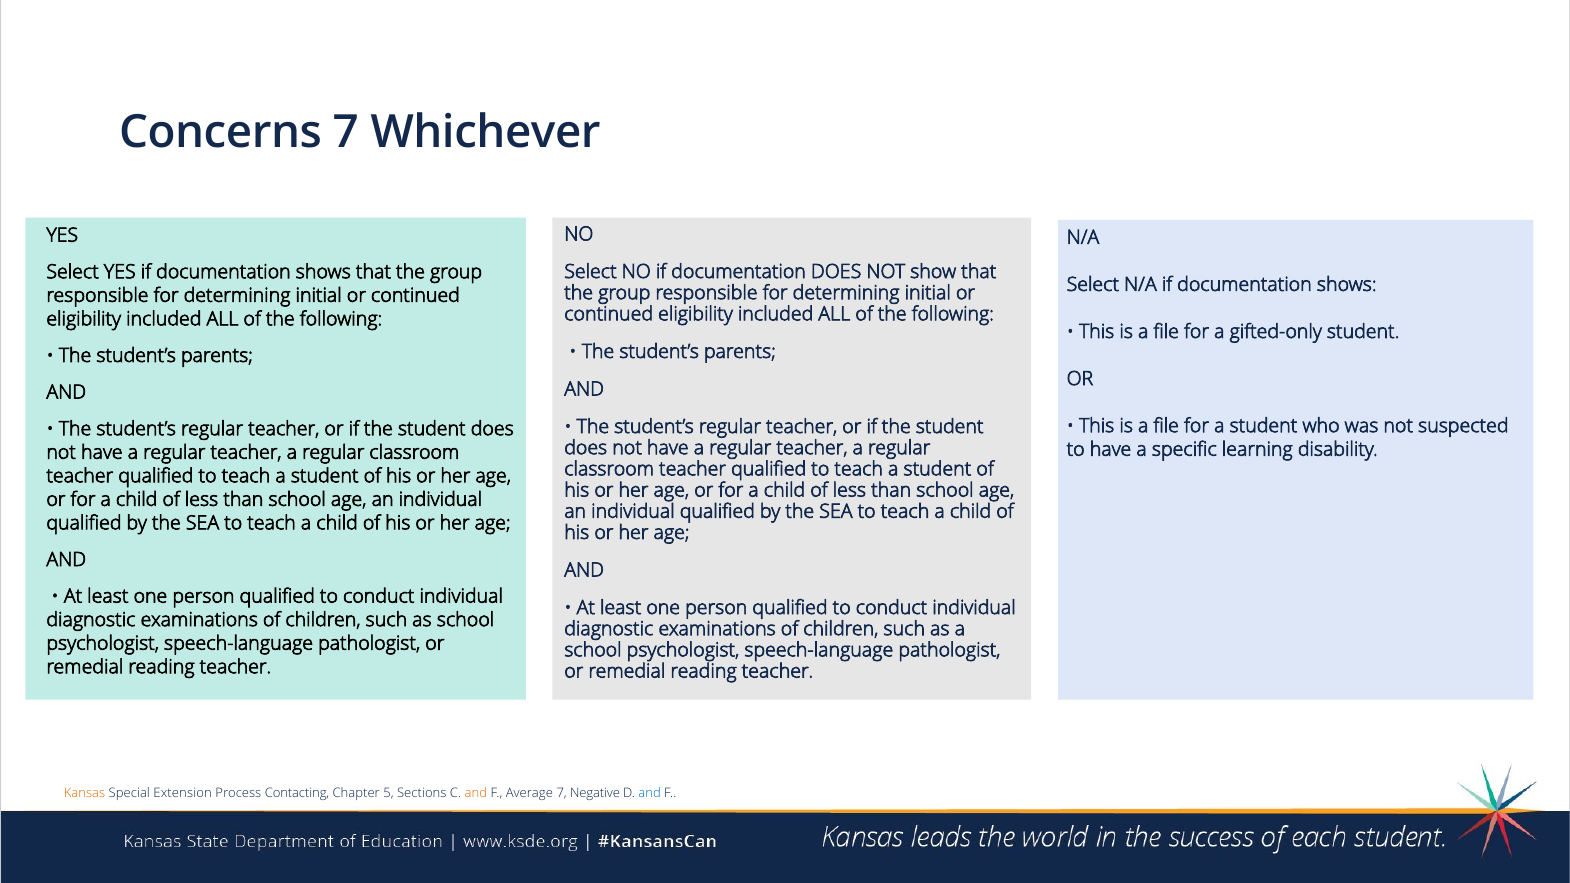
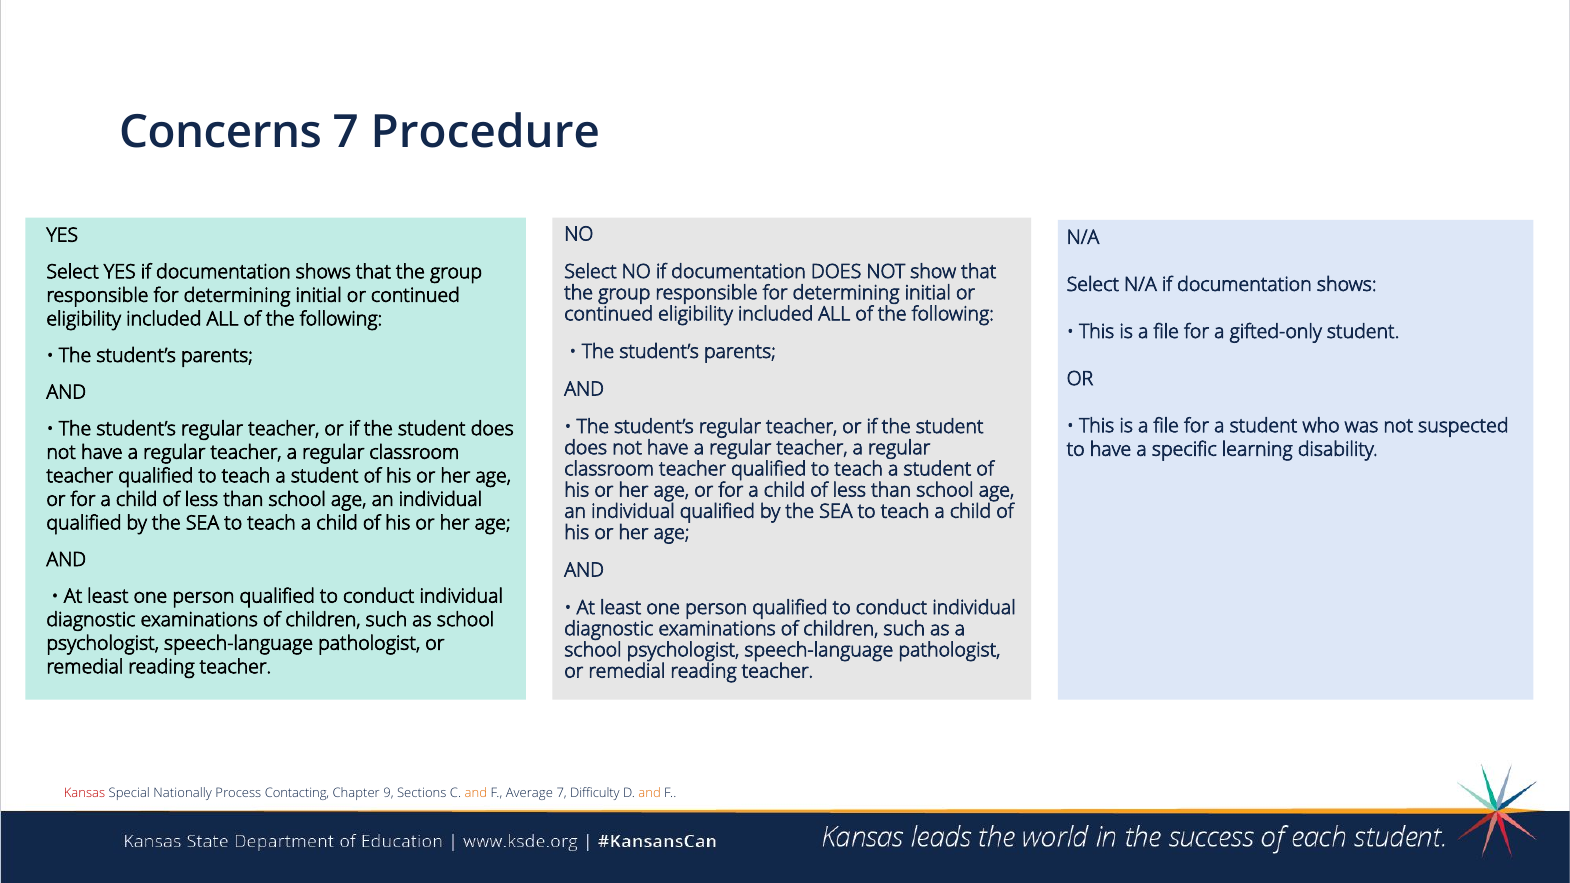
Whichever: Whichever -> Procedure
Kansas colour: orange -> red
Extension: Extension -> Nationally
5: 5 -> 9
Negative: Negative -> Difficulty
and at (650, 793) colour: blue -> orange
